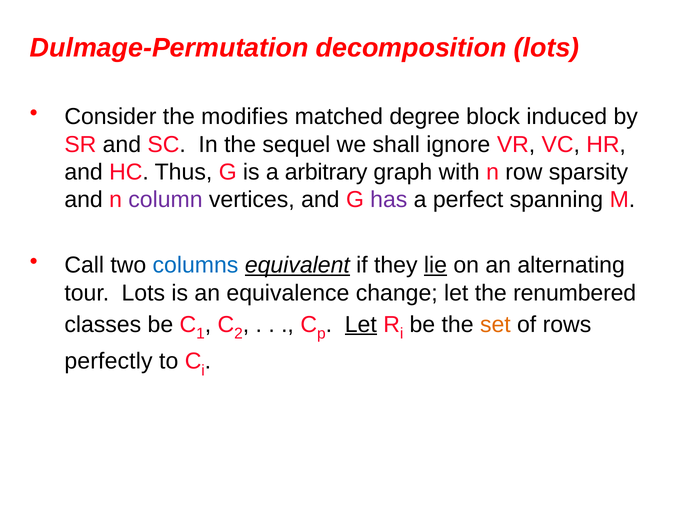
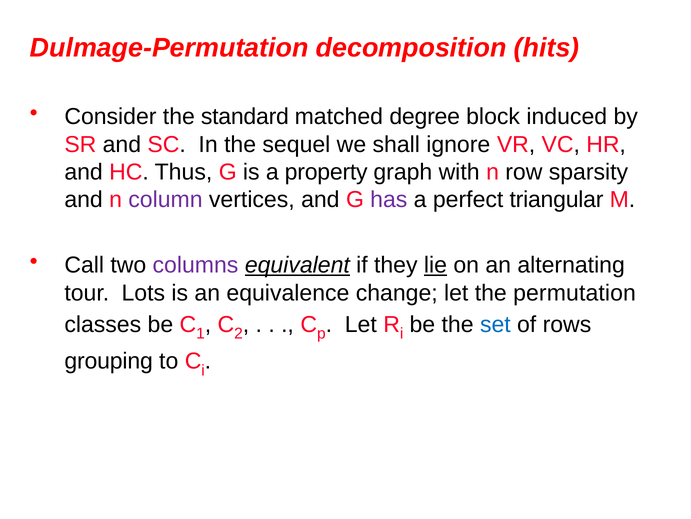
decomposition lots: lots -> hits
modifies: modifies -> standard
arbitrary: arbitrary -> property
spanning: spanning -> triangular
columns colour: blue -> purple
renumbered: renumbered -> permutation
Let at (361, 324) underline: present -> none
set colour: orange -> blue
perfectly: perfectly -> grouping
